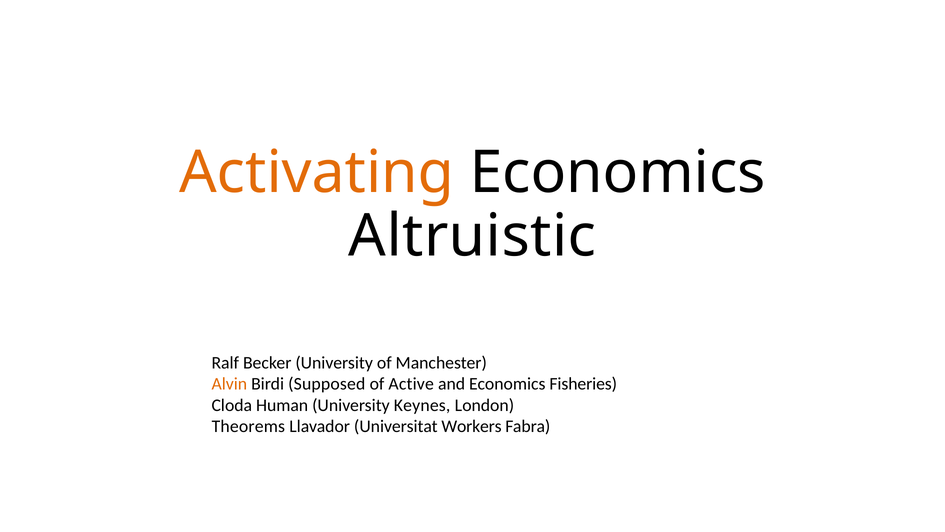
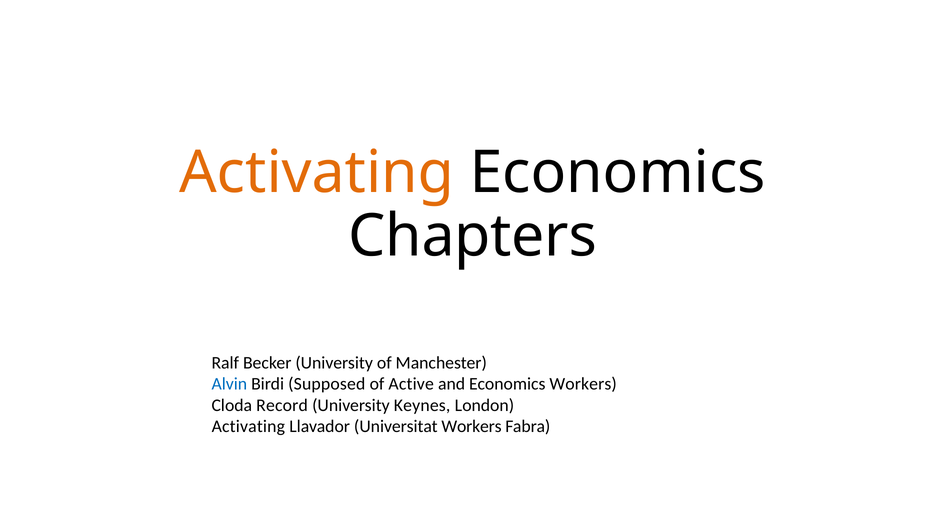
Altruistic: Altruistic -> Chapters
Alvin colour: orange -> blue
Economics Fisheries: Fisheries -> Workers
Human: Human -> Record
Theorems at (248, 426): Theorems -> Activating
